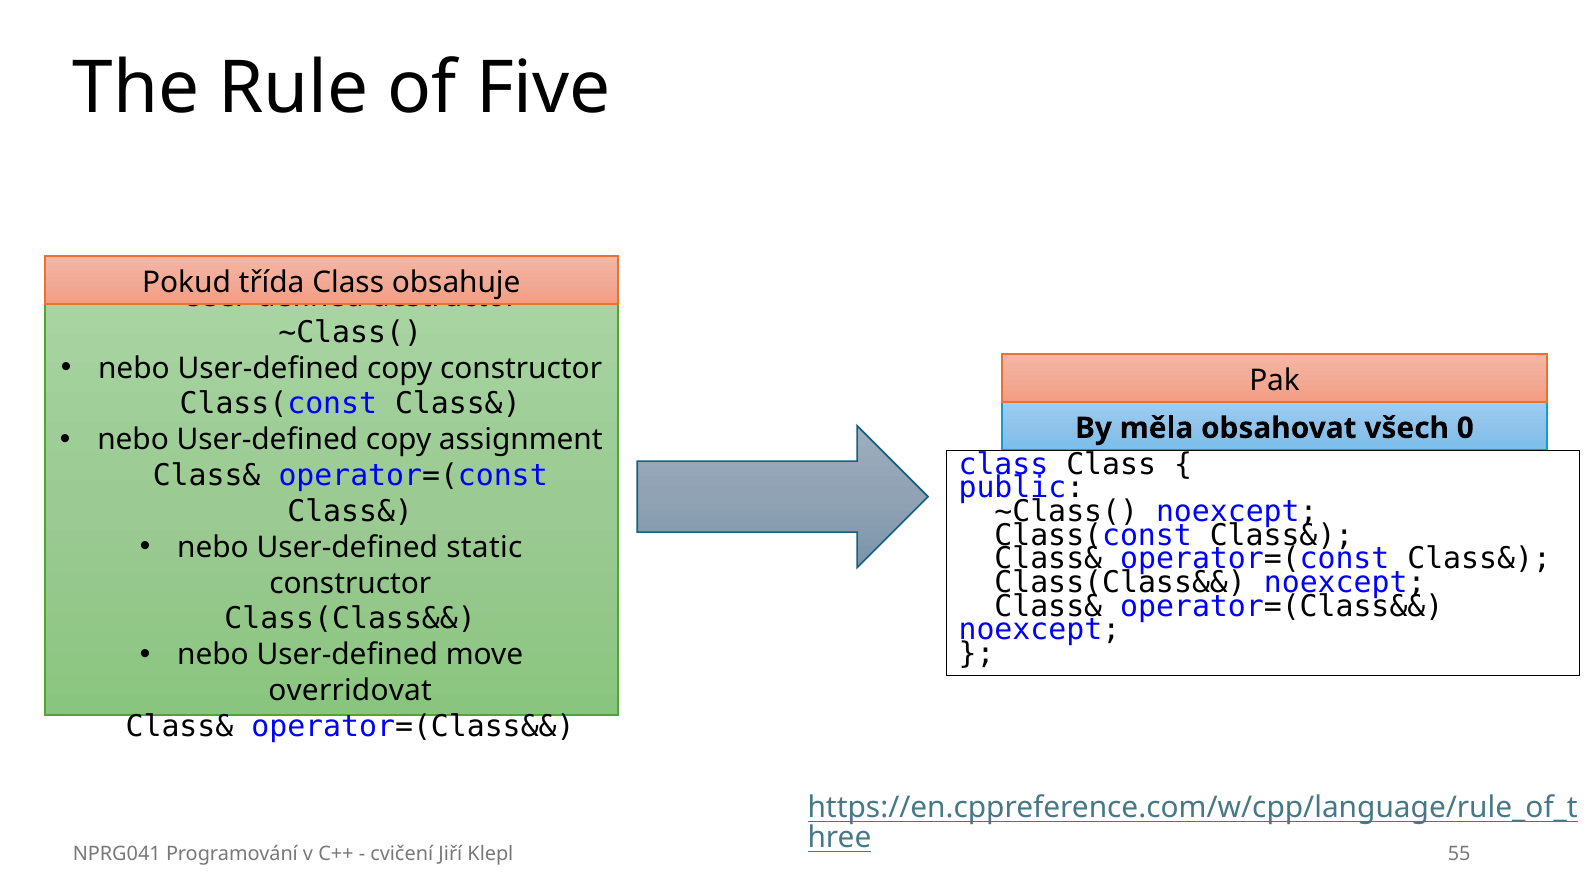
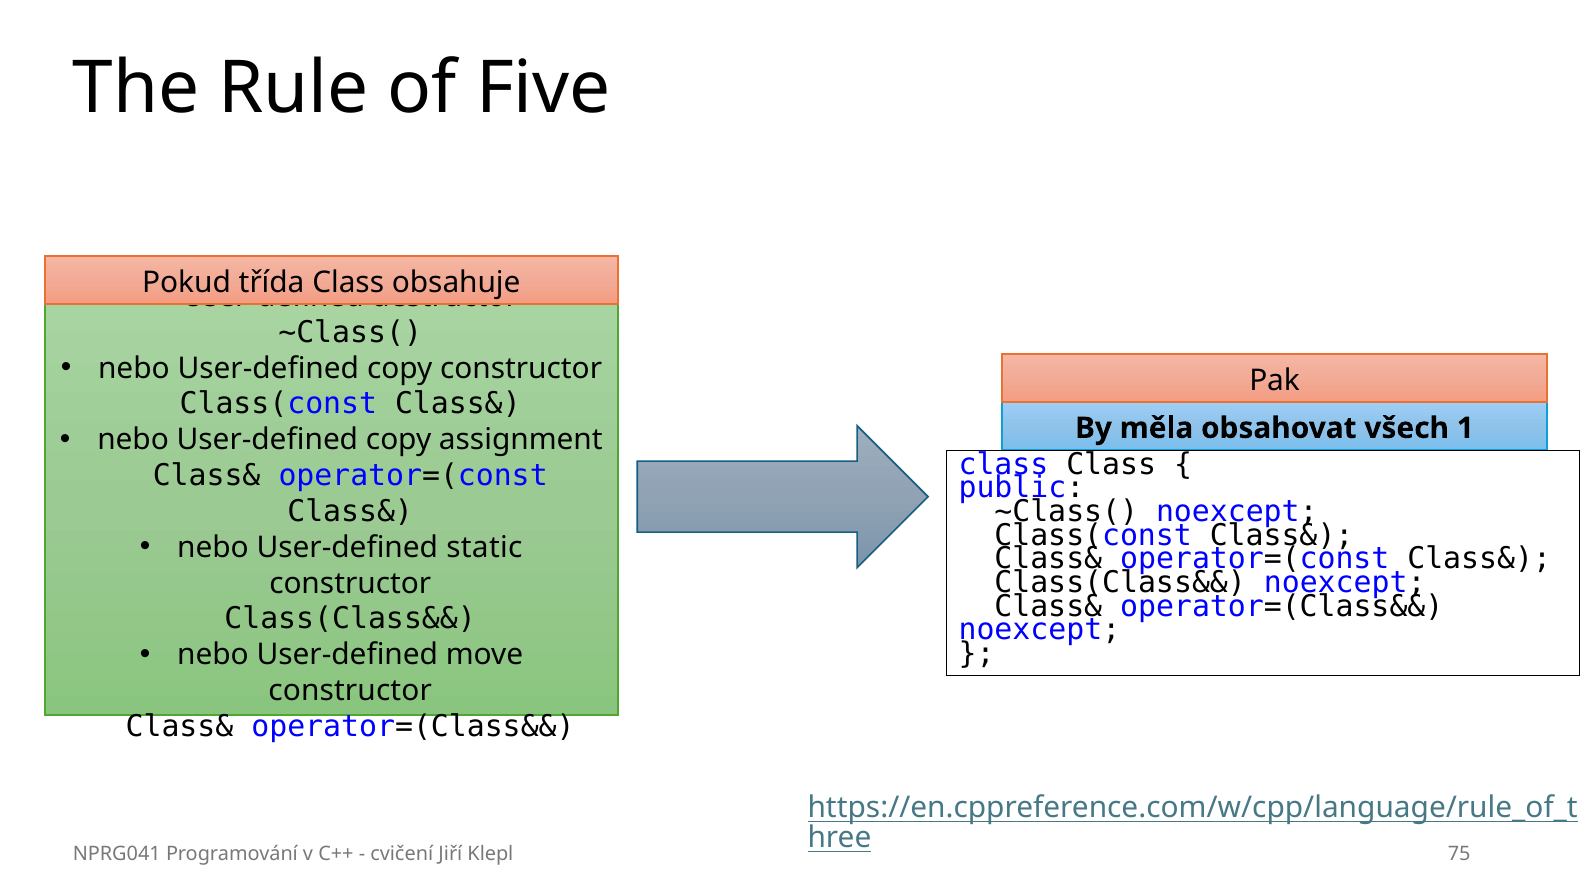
0: 0 -> 1
overridovat at (350, 690): overridovat -> constructor
55: 55 -> 75
